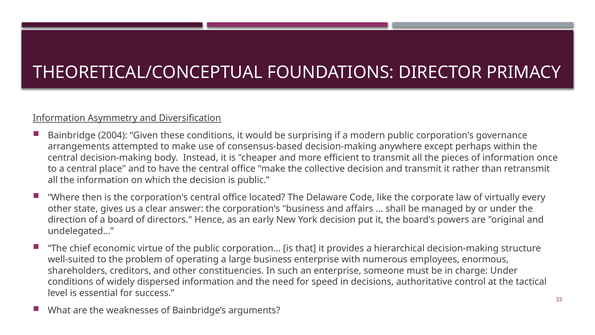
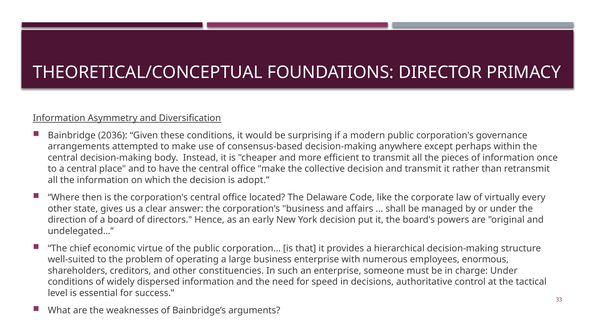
2004: 2004 -> 2036
is public: public -> adopt
